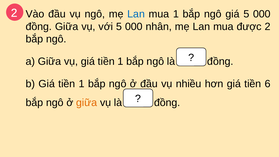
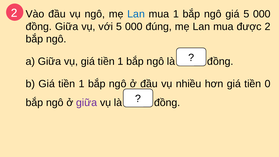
nhân: nhân -> đúng
6: 6 -> 0
giữa at (87, 103) colour: orange -> purple
